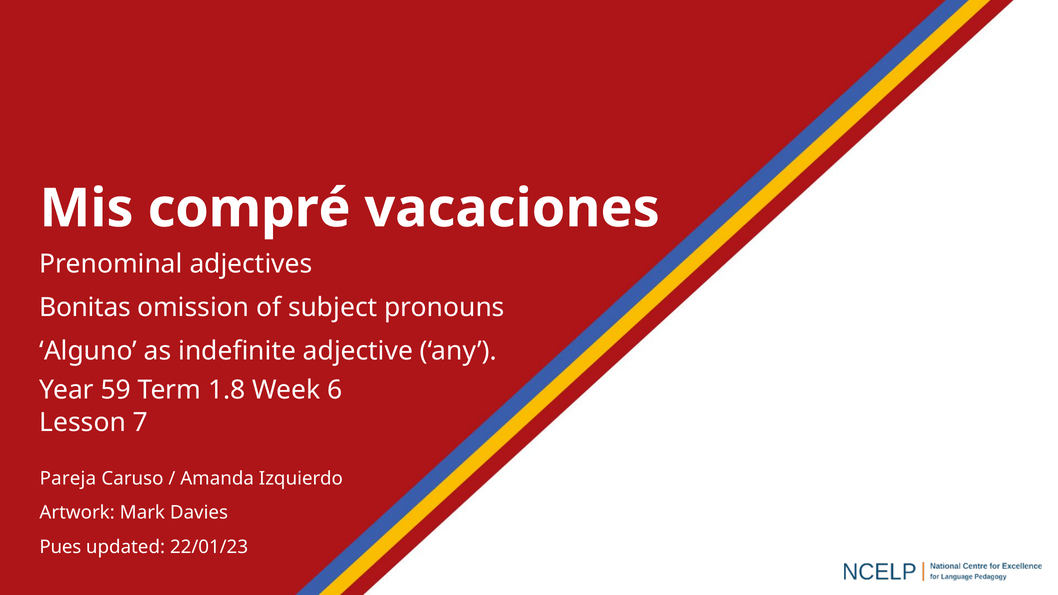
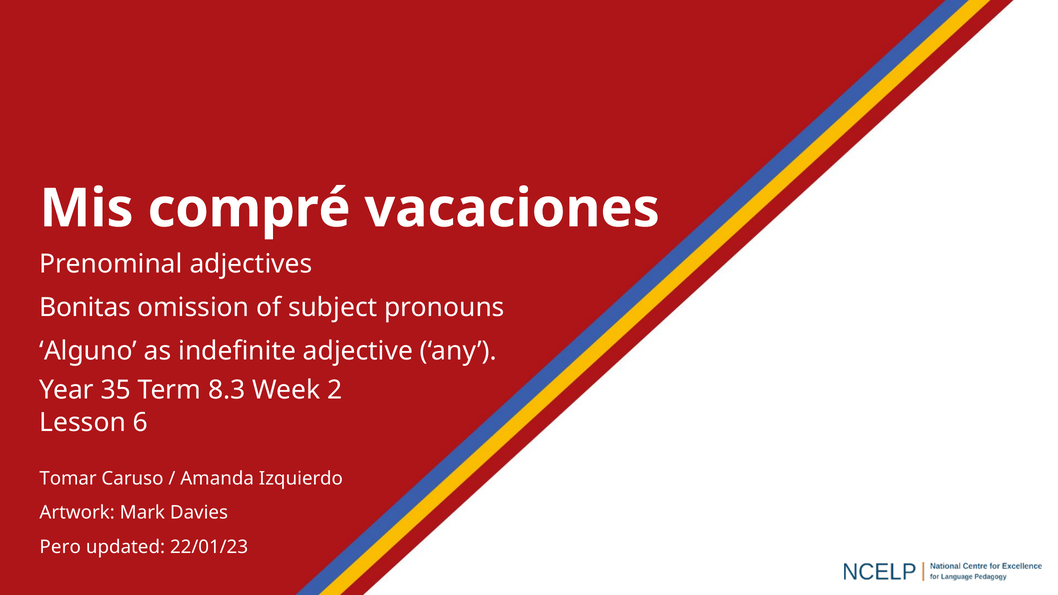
59: 59 -> 35
1.8: 1.8 -> 8.3
6: 6 -> 2
7: 7 -> 6
Pareja: Pareja -> Tomar
Pues: Pues -> Pero
